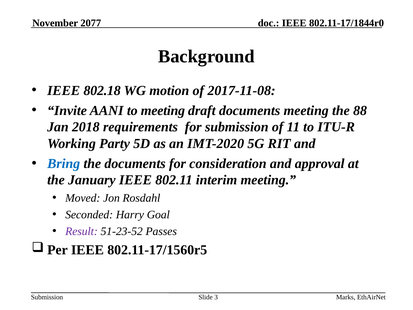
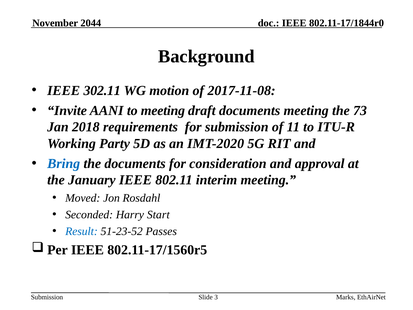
2077: 2077 -> 2044
802.18: 802.18 -> 302.11
88: 88 -> 73
Goal: Goal -> Start
Result colour: purple -> blue
